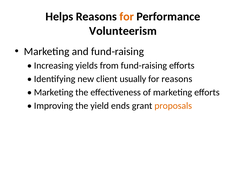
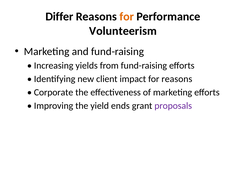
Helps: Helps -> Differ
usually: usually -> impact
Marketing at (54, 93): Marketing -> Corporate
proposals colour: orange -> purple
